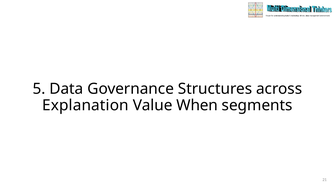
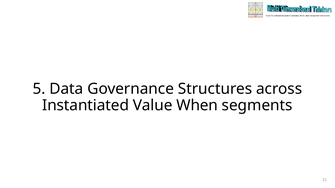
Explanation: Explanation -> Instantiated
